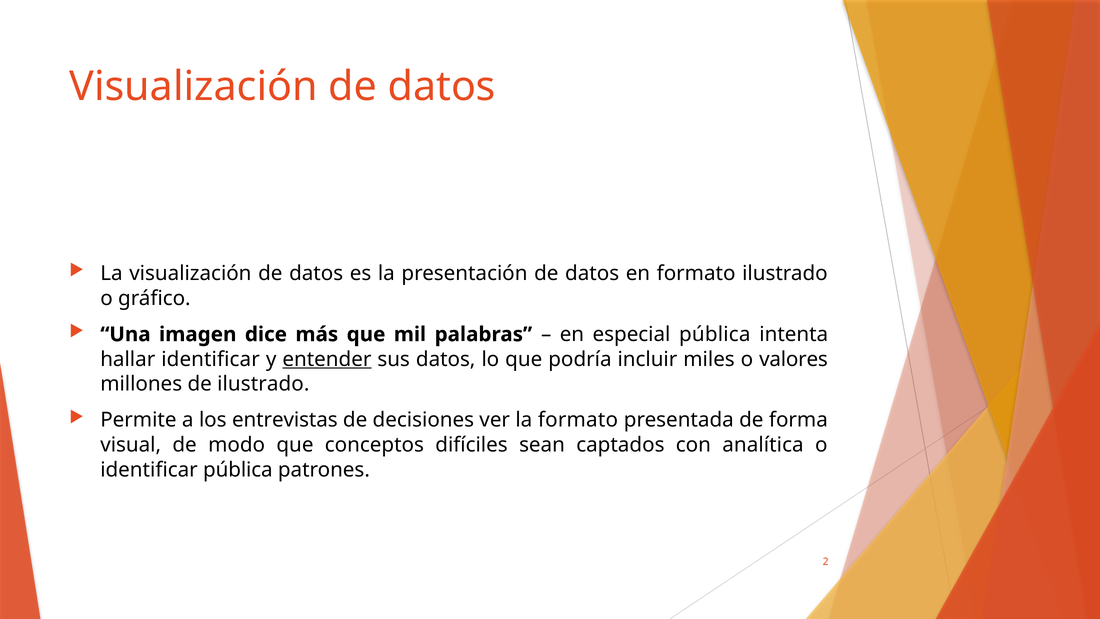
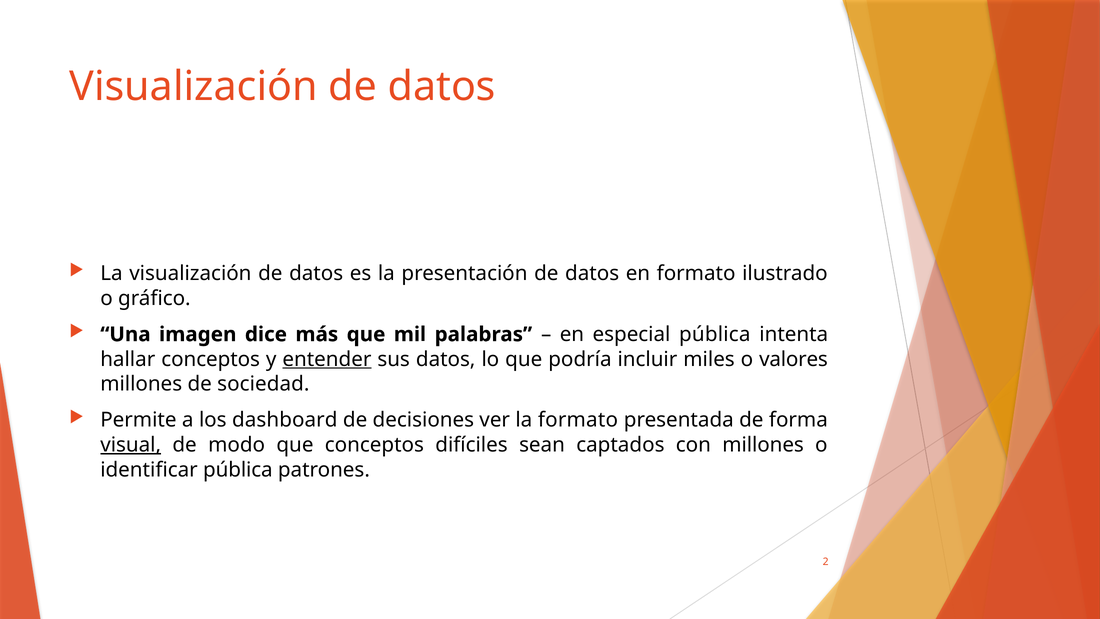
hallar identificar: identificar -> conceptos
de ilustrado: ilustrado -> sociedad
entrevistas: entrevistas -> dashboard
visual underline: none -> present
con analítica: analítica -> millones
